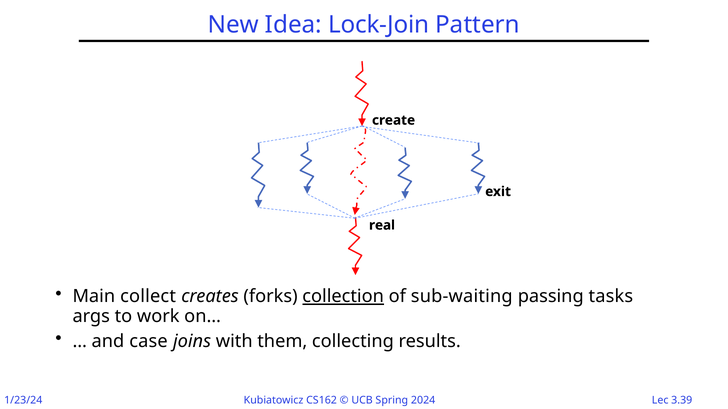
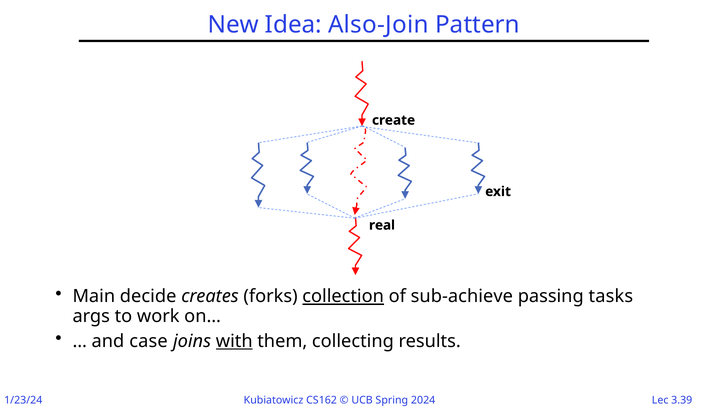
Lock-Join: Lock-Join -> Also-Join
collect: collect -> decide
sub-waiting: sub-waiting -> sub-achieve
with underline: none -> present
